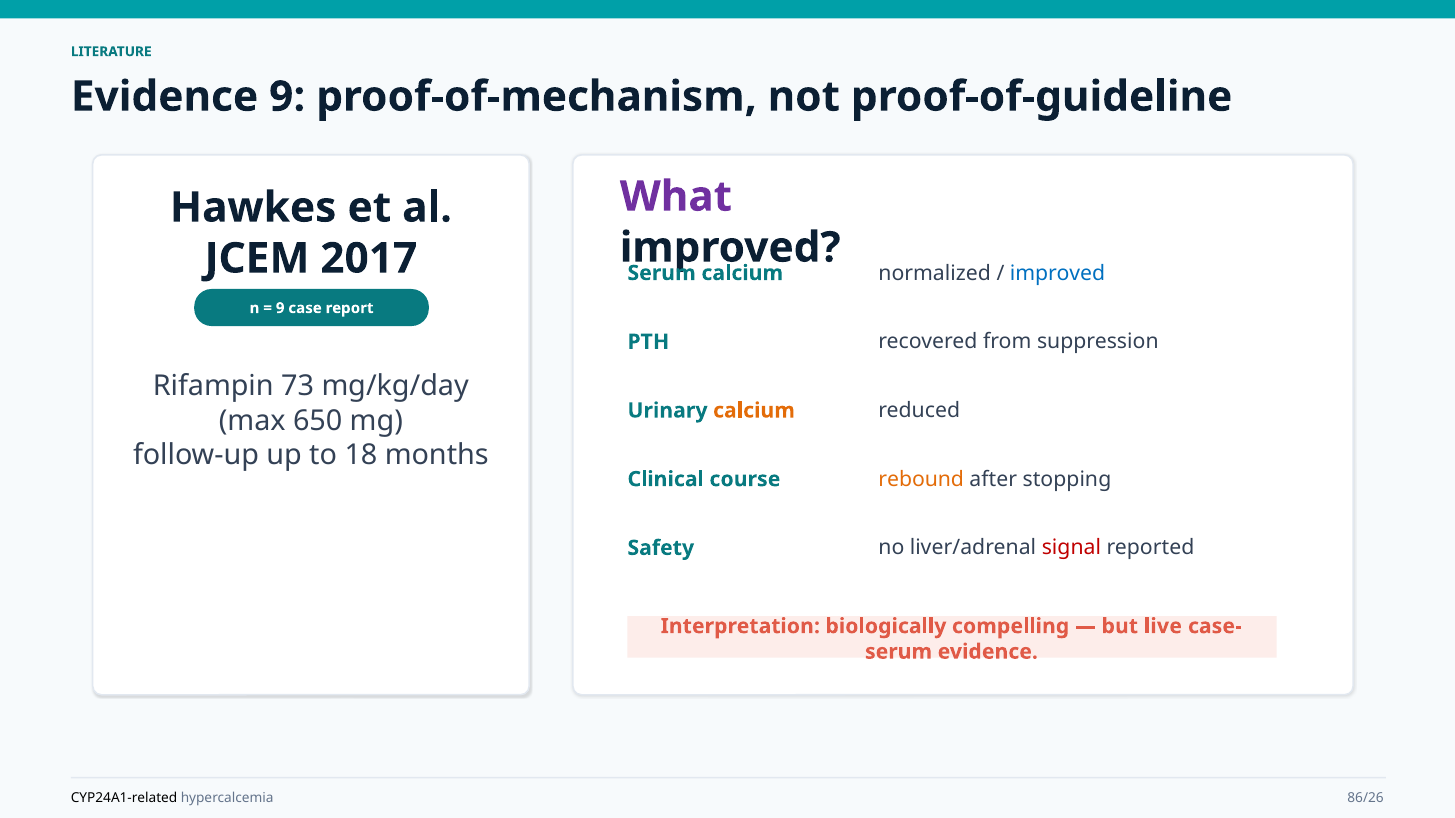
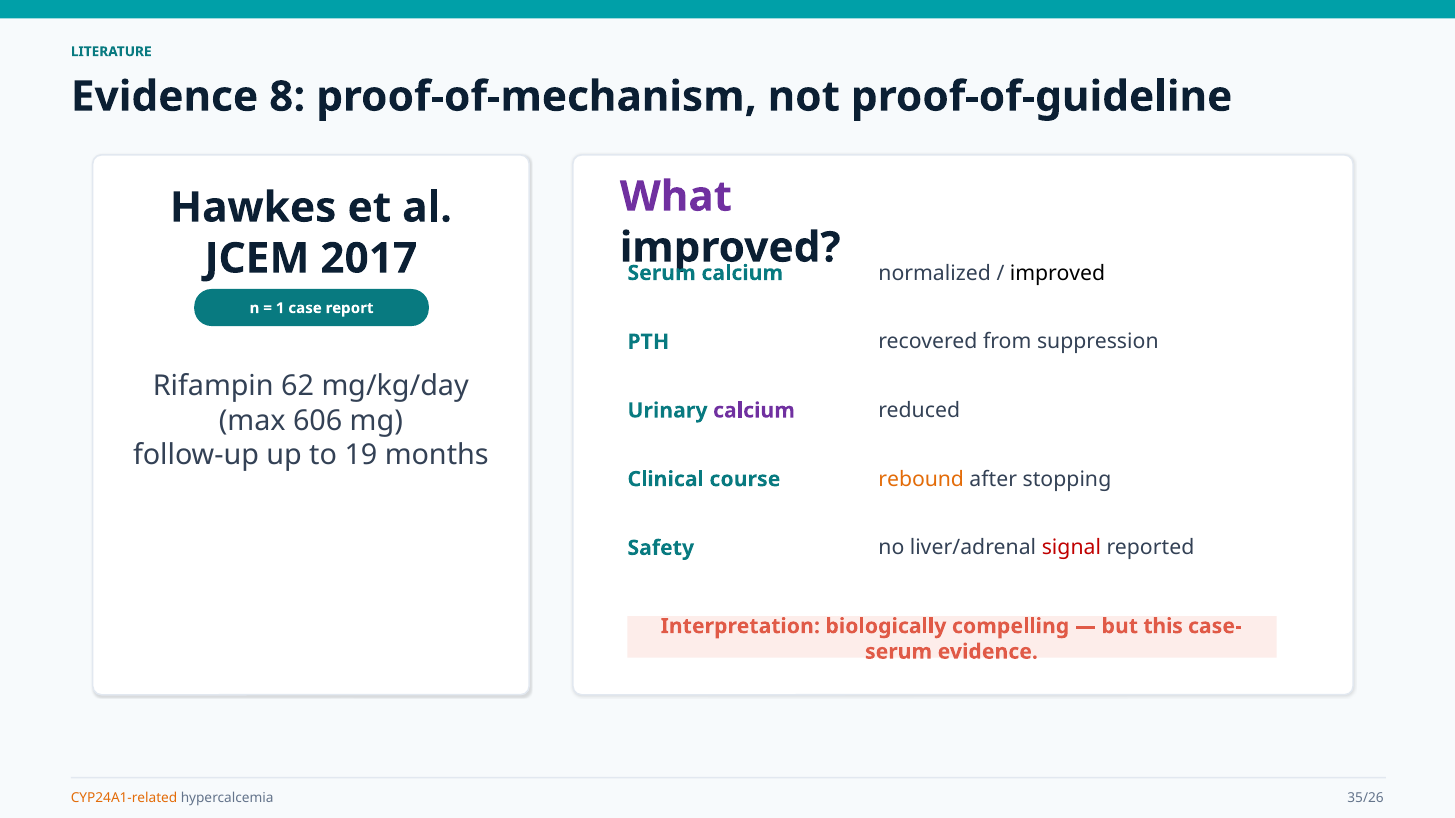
Evidence 9: 9 -> 8
improved at (1058, 273) colour: blue -> black
9 at (280, 308): 9 -> 1
73: 73 -> 62
calcium at (754, 411) colour: orange -> purple
650: 650 -> 606
18: 18 -> 19
live: live -> this
CYP24A1-related colour: black -> orange
86/26: 86/26 -> 35/26
